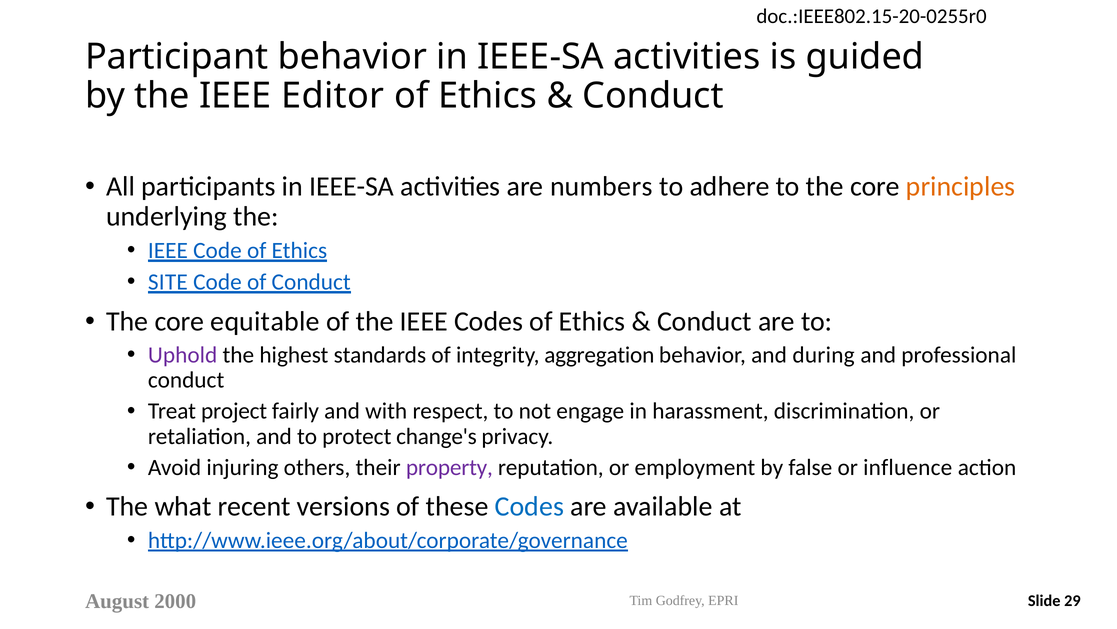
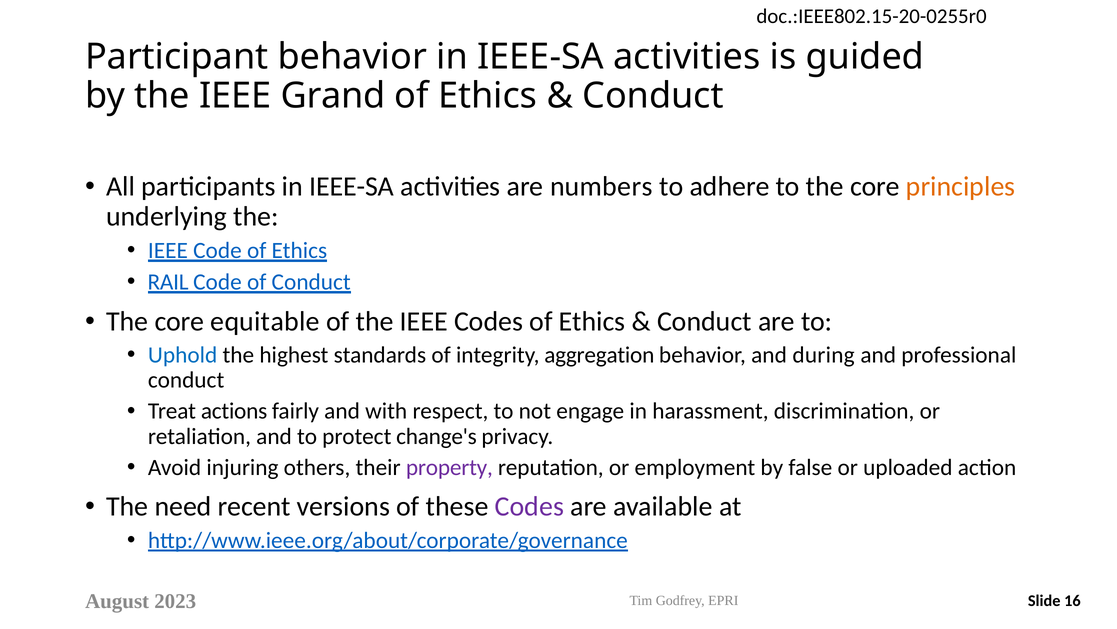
Editor: Editor -> Grand
SITE: SITE -> RAIL
Uphold colour: purple -> blue
project: project -> actions
influence: influence -> uploaded
what: what -> need
Codes at (529, 506) colour: blue -> purple
2000: 2000 -> 2023
29: 29 -> 16
